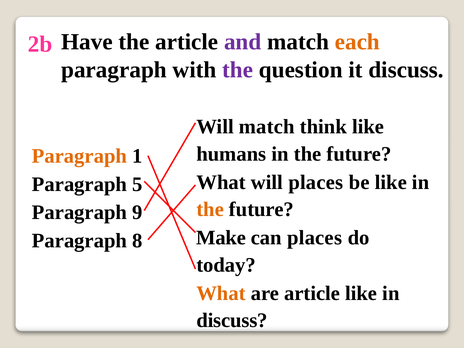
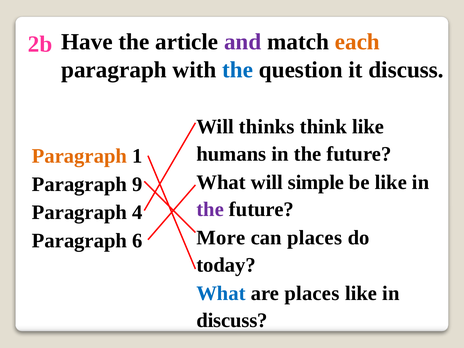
the at (238, 70) colour: purple -> blue
Will match: match -> thinks
will places: places -> simple
5: 5 -> 9
the at (210, 210) colour: orange -> purple
9: 9 -> 4
Make: Make -> More
8: 8 -> 6
What at (221, 293) colour: orange -> blue
are article: article -> places
